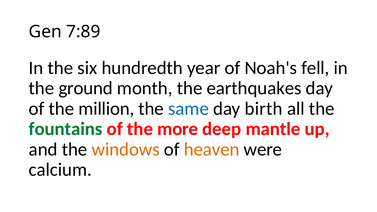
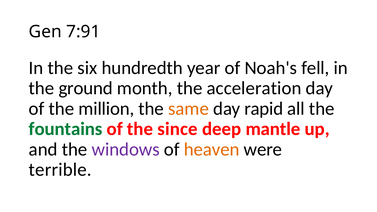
7:89: 7:89 -> 7:91
earthquakes: earthquakes -> acceleration
same colour: blue -> orange
birth: birth -> rapid
more: more -> since
windows colour: orange -> purple
calcium: calcium -> terrible
